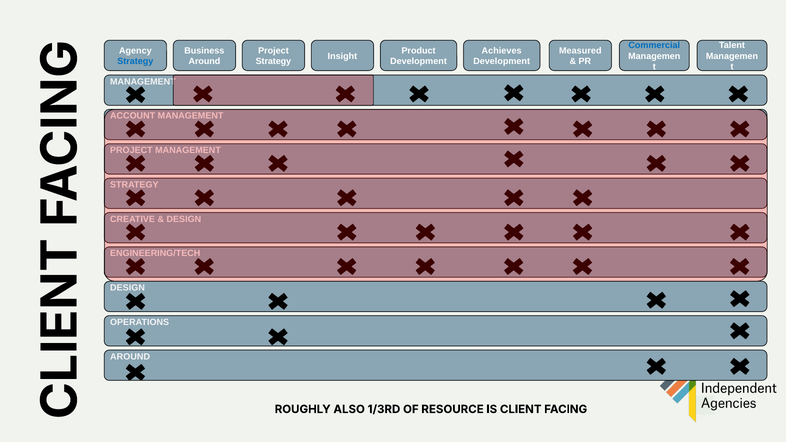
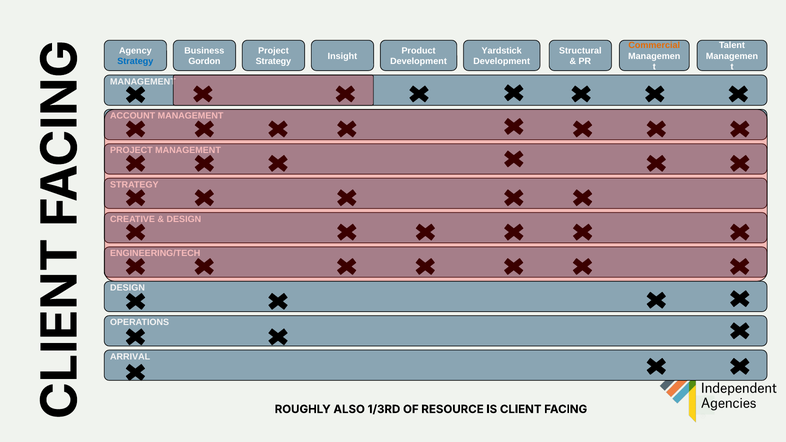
Commercial colour: blue -> orange
Achieves: Achieves -> Yardstick
Measured: Measured -> Structural
Around at (204, 61): Around -> Gordon
AROUND at (130, 357): AROUND -> ARRIVAL
